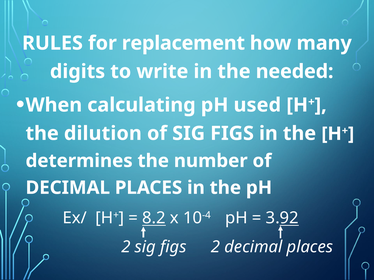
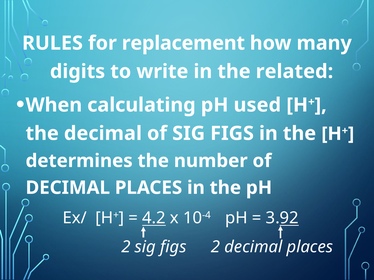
needed: needed -> related
the dilution: dilution -> decimal
8.2: 8.2 -> 4.2
